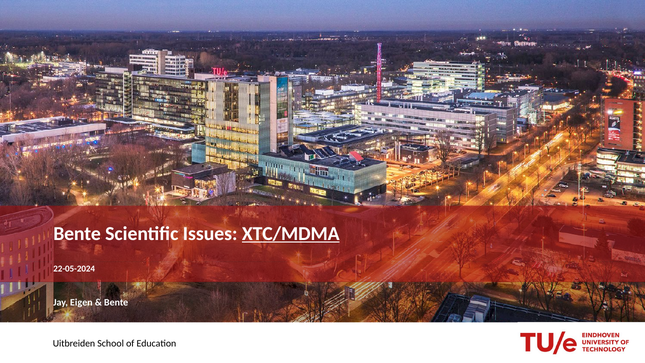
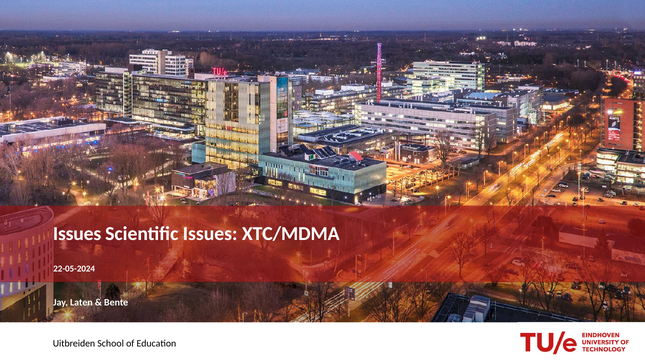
Bente at (77, 233): Bente -> Issues
XTC/MDMA underline: present -> none
Eigen: Eigen -> Laten
